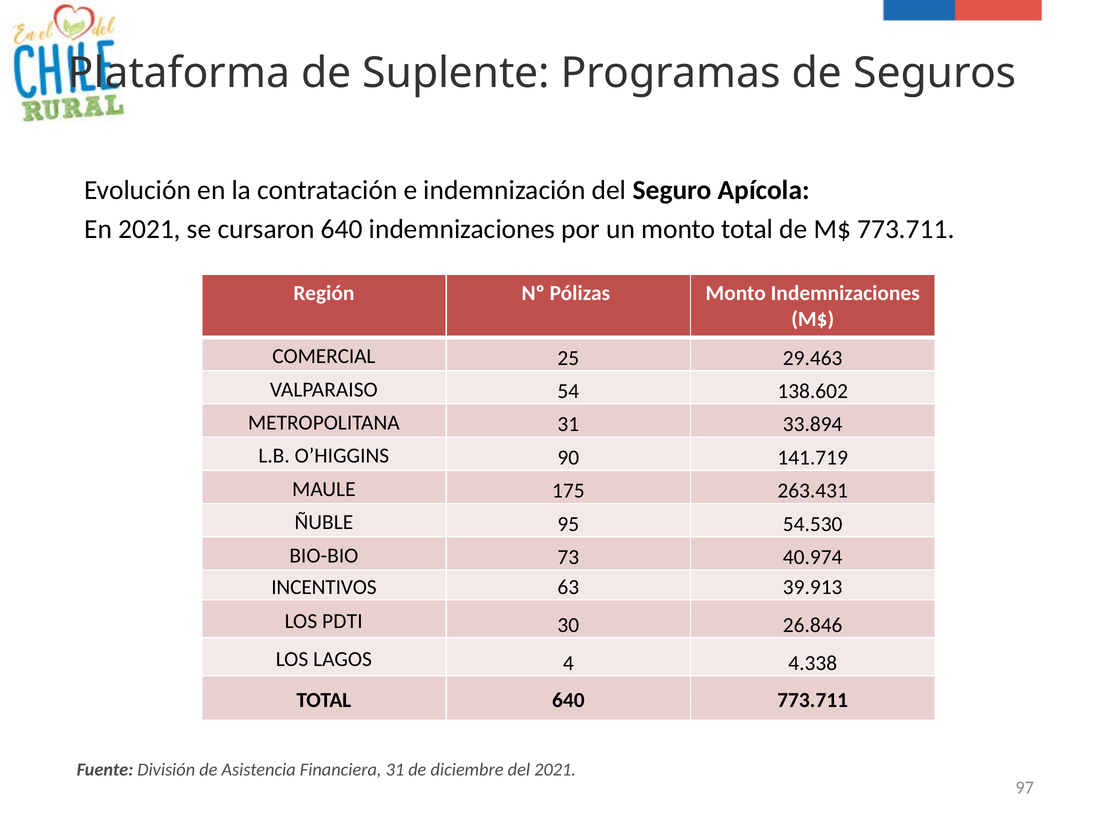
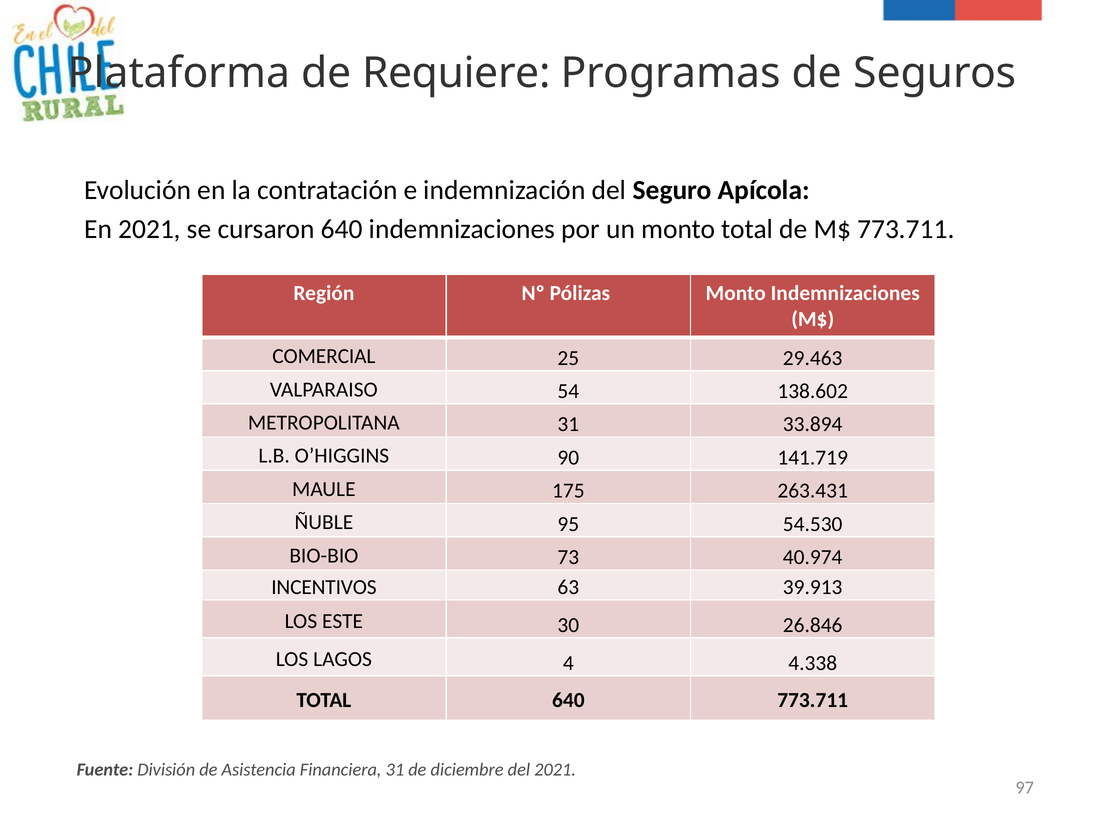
Suplente: Suplente -> Requiere
PDTI: PDTI -> ESTE
